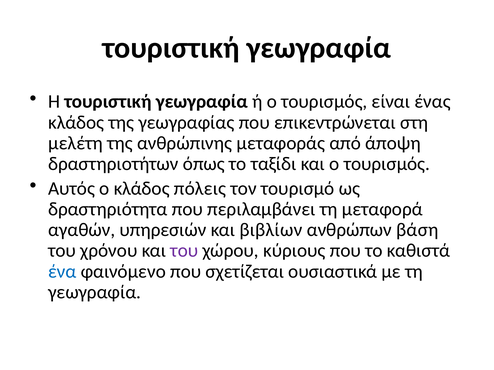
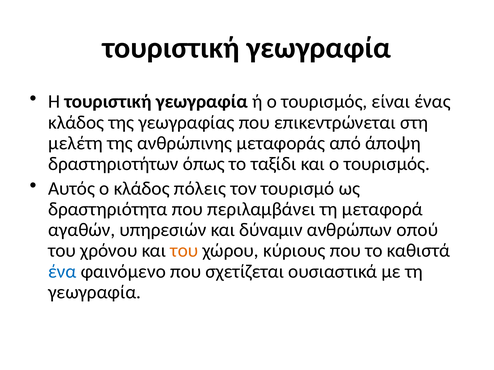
βιβλίων: βιβλίων -> δύναμιν
βάση: βάση -> οπού
του at (184, 251) colour: purple -> orange
